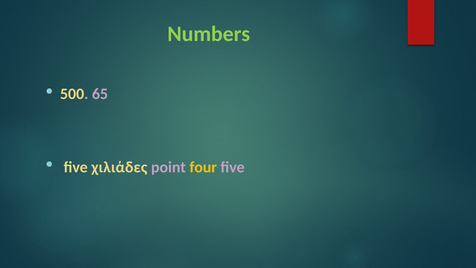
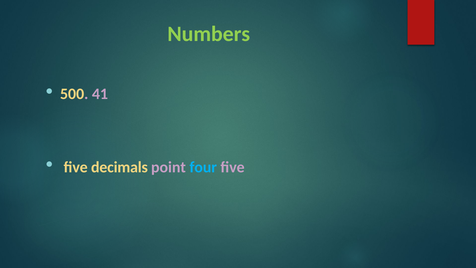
65: 65 -> 41
χιλιάδες: χιλιάδες -> decimals
four colour: yellow -> light blue
